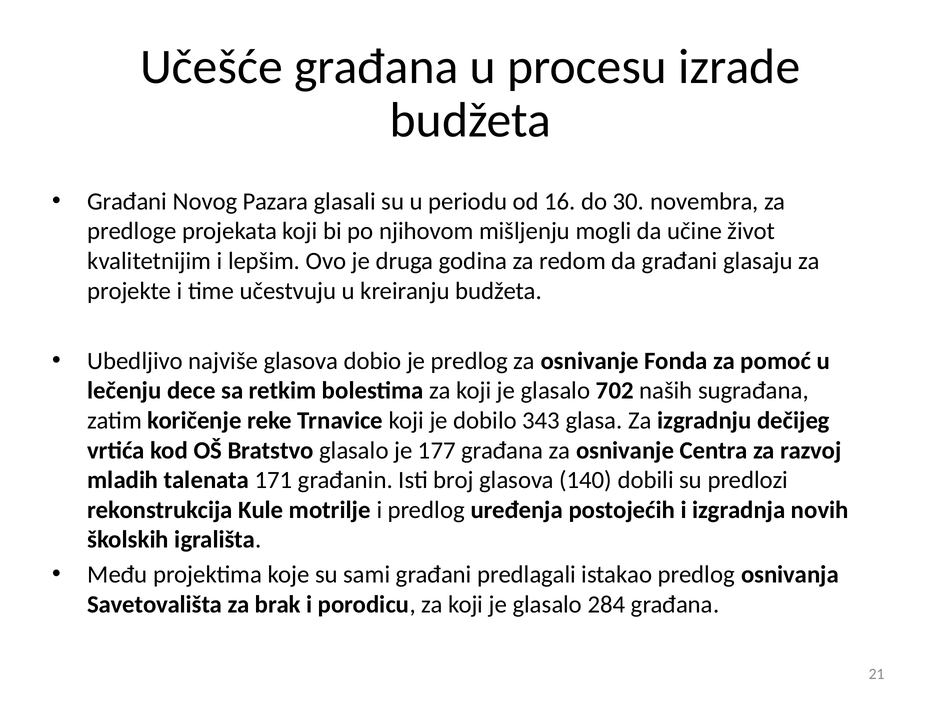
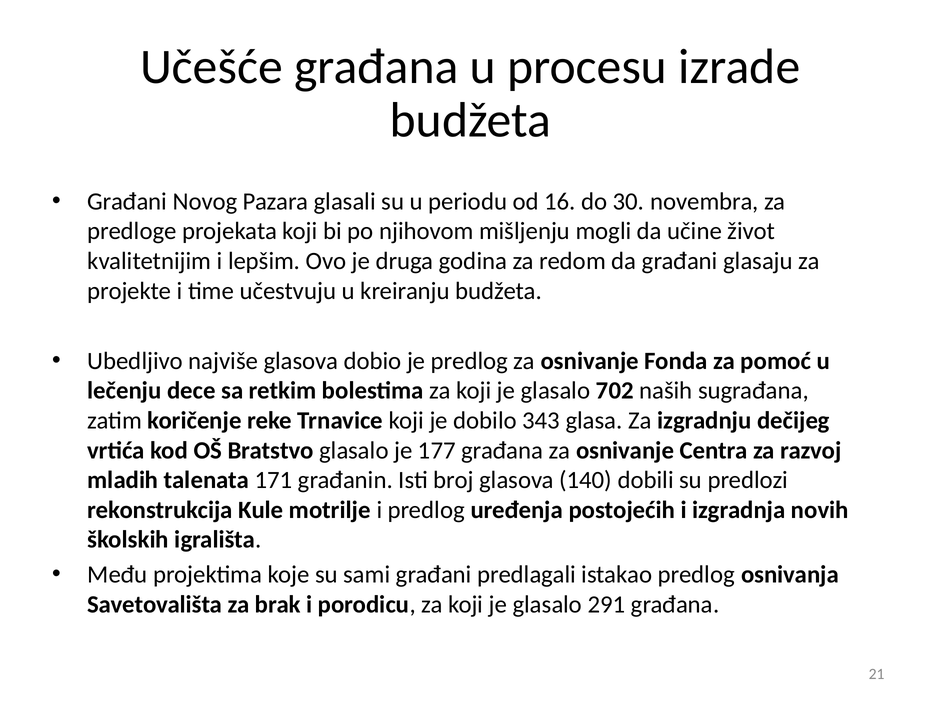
284: 284 -> 291
